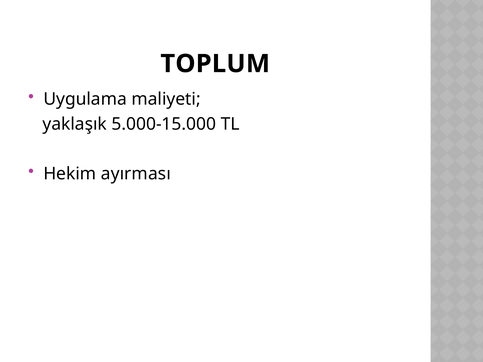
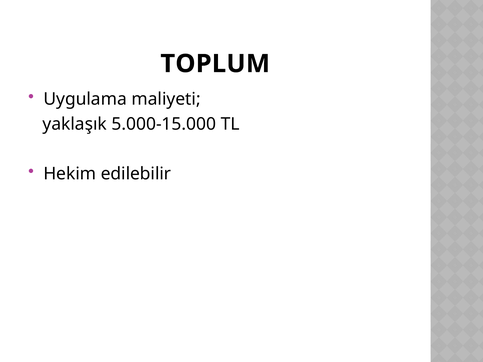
ayırması: ayırması -> edilebilir
